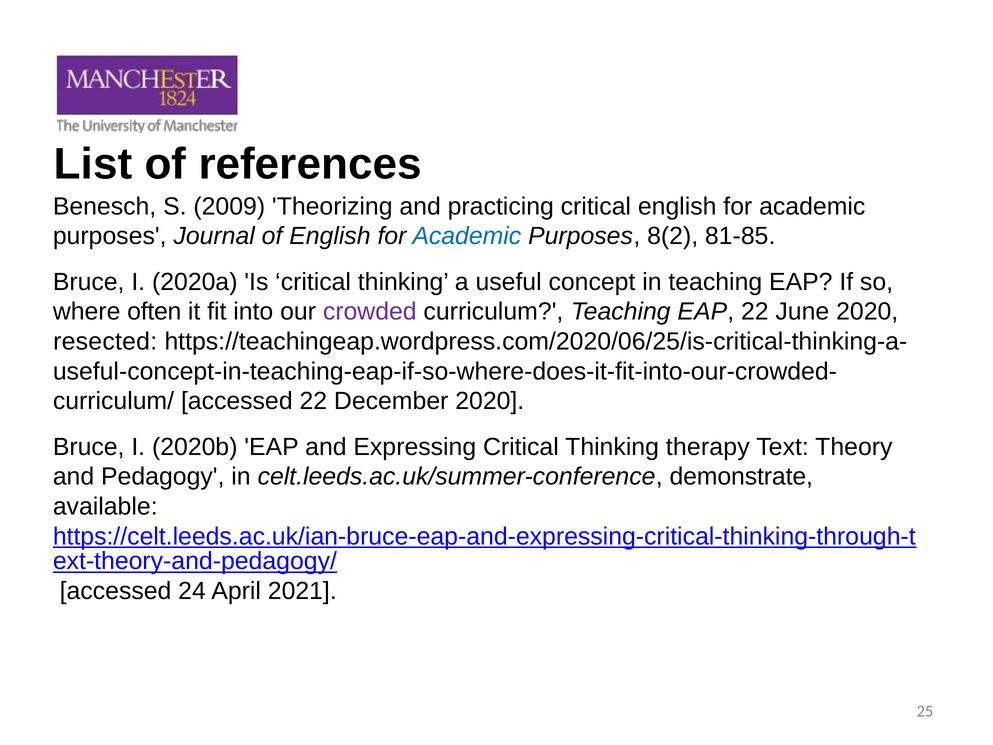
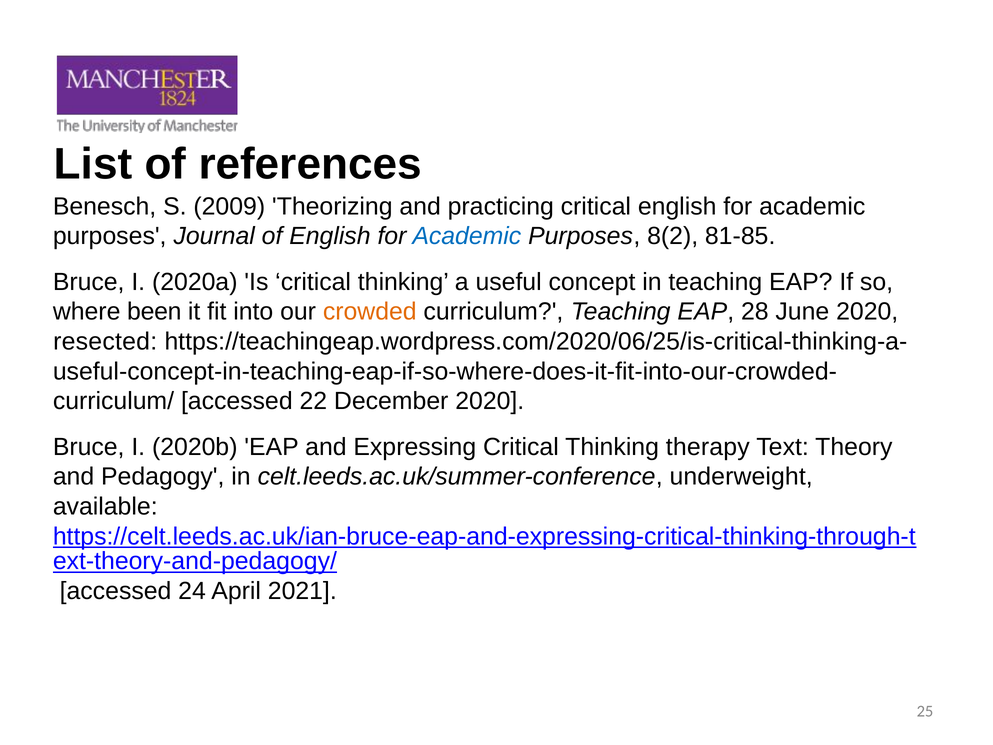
often: often -> been
crowded colour: purple -> orange
EAP 22: 22 -> 28
demonstrate: demonstrate -> underweight
